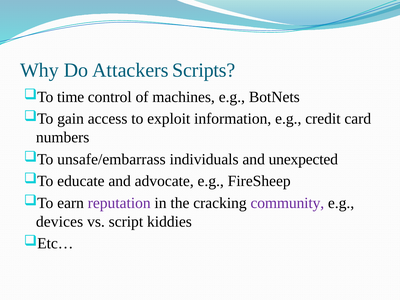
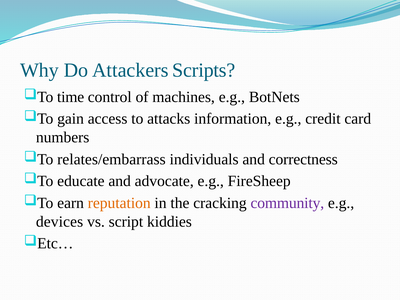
exploit: exploit -> attacks
unsafe/embarrass: unsafe/embarrass -> relates/embarrass
unexpected: unexpected -> correctness
reputation colour: purple -> orange
